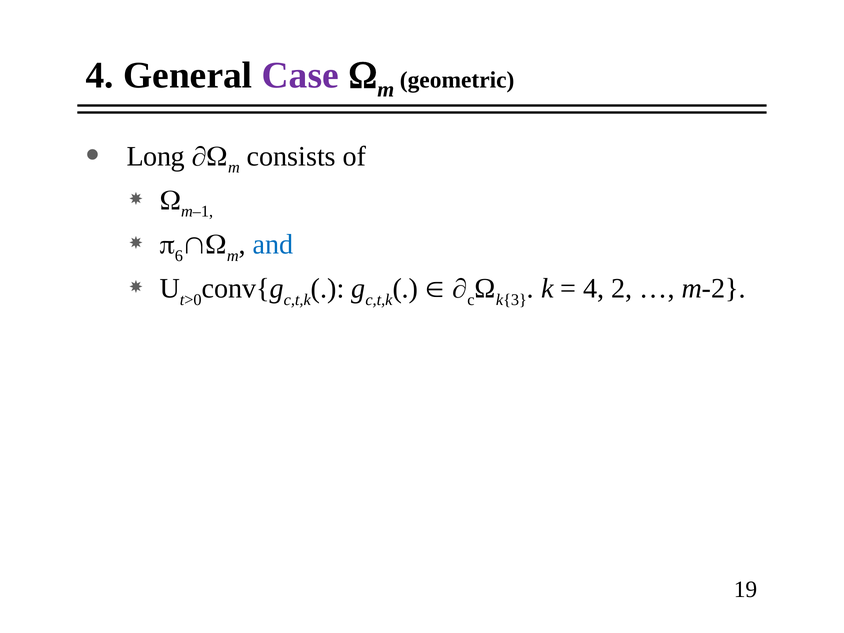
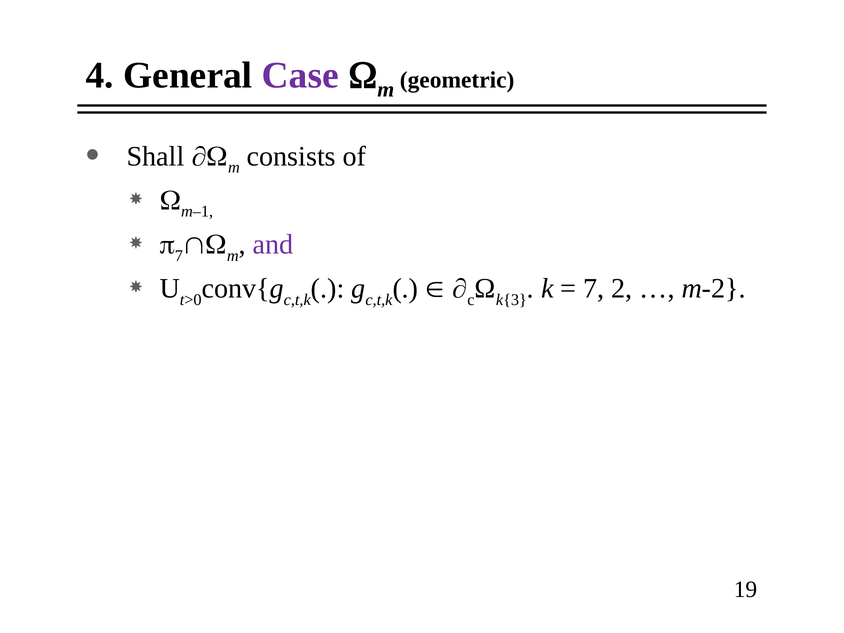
Long: Long -> Shall
6 at (179, 256): 6 -> 7
and colour: blue -> purple
4 at (594, 289): 4 -> 7
